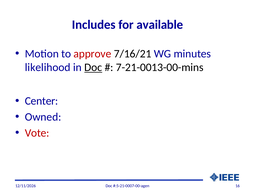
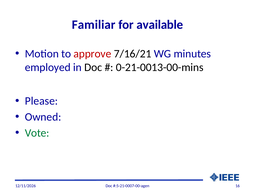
Includes: Includes -> Familiar
likelihood: likelihood -> employed
Doc at (93, 67) underline: present -> none
7-21-0013-00-mins: 7-21-0013-00-mins -> 0-21-0013-00-mins
Center: Center -> Please
Vote colour: red -> green
